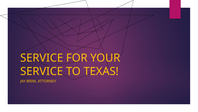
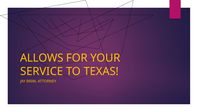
SERVICE at (42, 58): SERVICE -> ALLOWS
